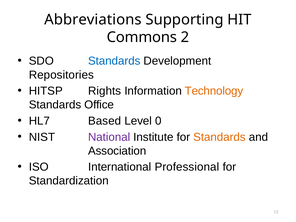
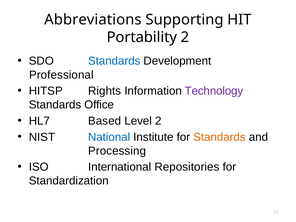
Commons: Commons -> Portability
Repositories: Repositories -> Professional
Technology colour: orange -> purple
Level 0: 0 -> 2
National colour: purple -> blue
Association: Association -> Processing
Professional: Professional -> Repositories
